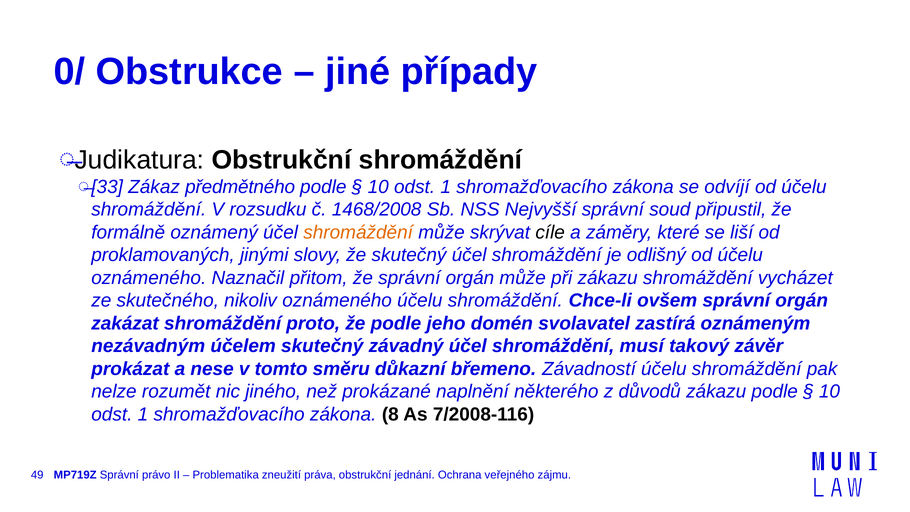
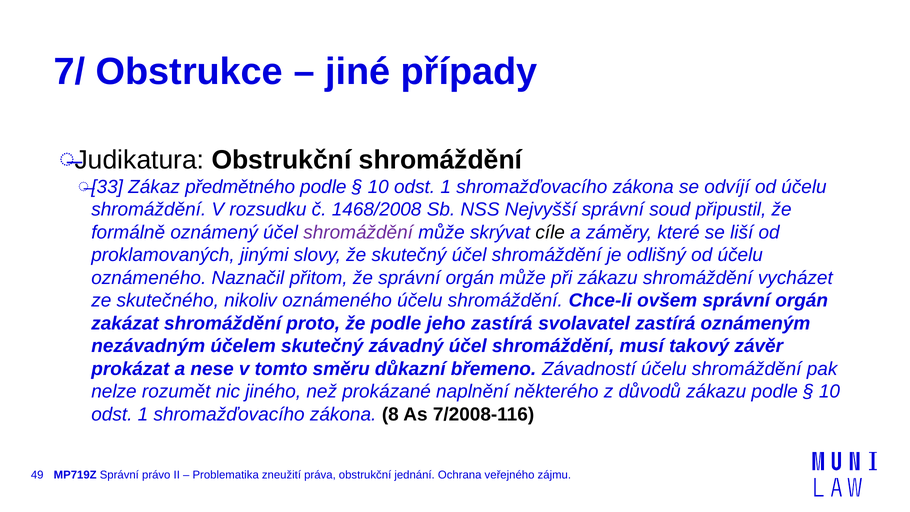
0/: 0/ -> 7/
shromáždění at (358, 232) colour: orange -> purple
jeho domén: domén -> zastírá
